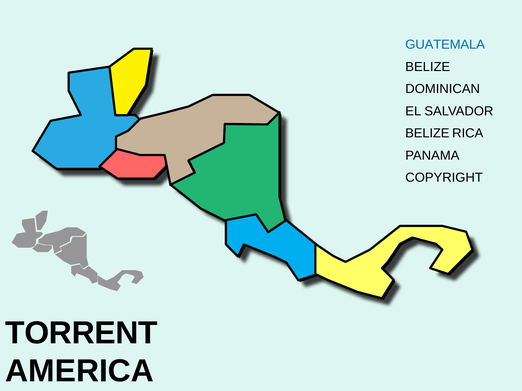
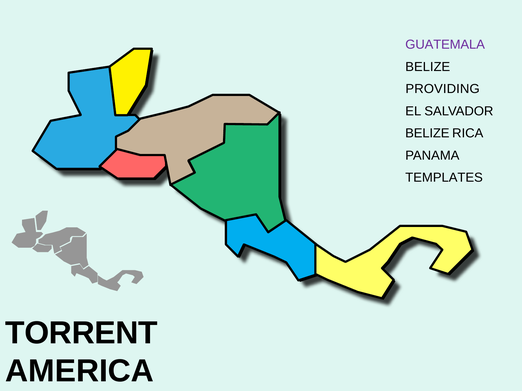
GUATEMALA colour: blue -> purple
DOMINICAN: DOMINICAN -> PROVIDING
COPYRIGHT: COPYRIGHT -> TEMPLATES
